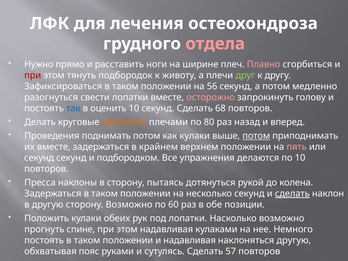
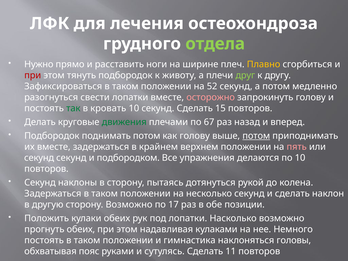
отдела colour: pink -> light green
Плавно colour: pink -> yellow
56: 56 -> 52
так colour: blue -> green
оценить: оценить -> кровать
68: 68 -> 15
движения colour: orange -> green
80: 80 -> 67
Проведения at (52, 136): Проведения -> Подбородок
как кулаки: кулаки -> голову
Пресса at (40, 183): Пресса -> Секунд
сделать at (292, 194) underline: present -> none
60: 60 -> 17
прогнуть спине: спине -> обеих
и надавливая: надавливая -> гимнастика
наклоняться другую: другую -> головы
57: 57 -> 11
